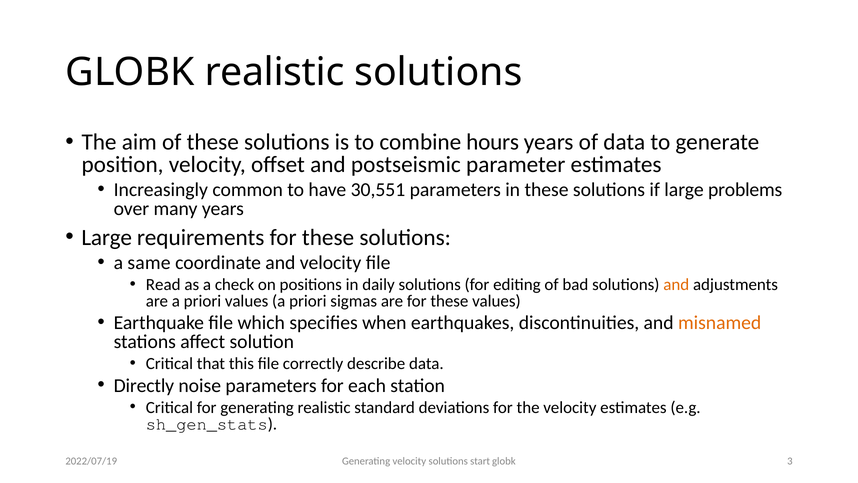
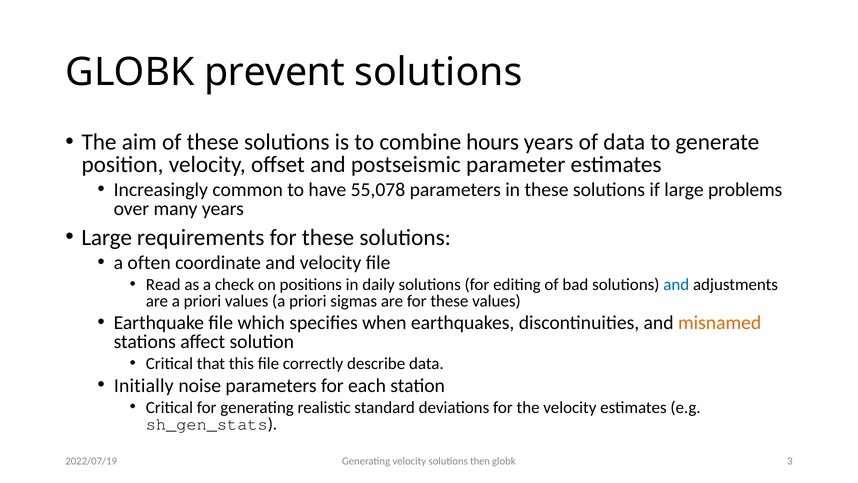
GLOBK realistic: realistic -> prevent
30,551: 30,551 -> 55,078
same: same -> often
and at (676, 284) colour: orange -> blue
Directly: Directly -> Initially
start: start -> then
